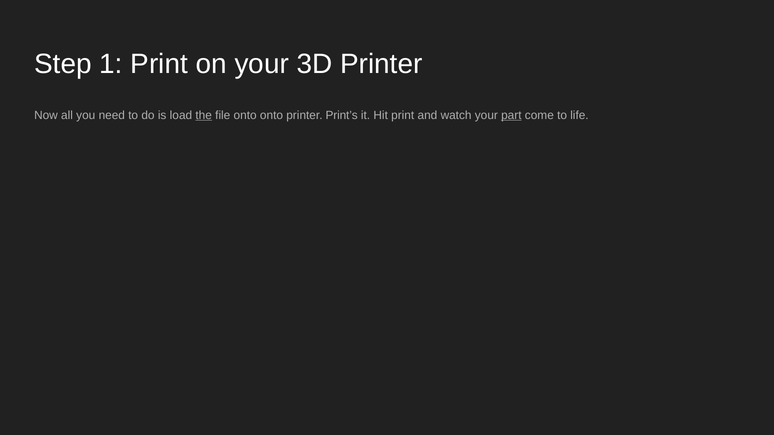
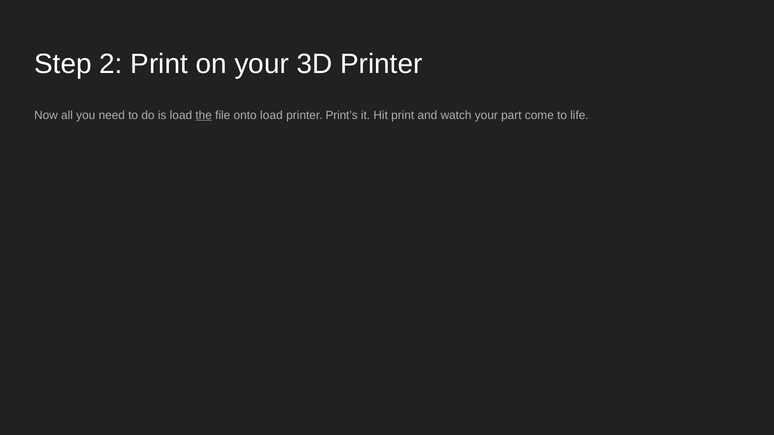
1: 1 -> 2
onto onto: onto -> load
part underline: present -> none
